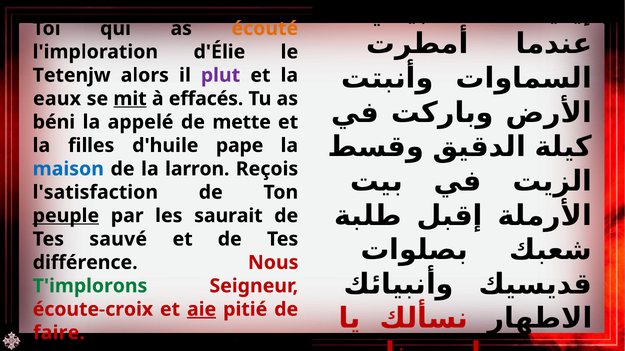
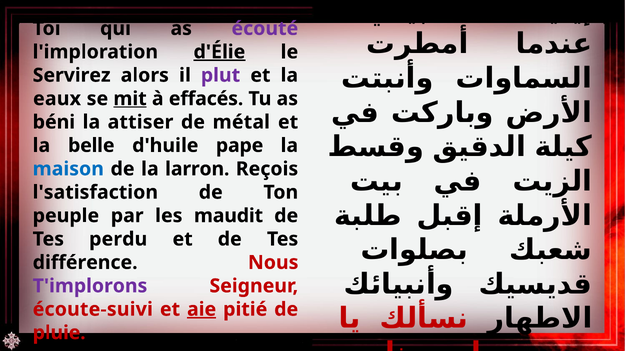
écouté colour: orange -> purple
d'Élie underline: none -> present
Tetenjw: Tetenjw -> Servirez
appelé: appelé -> attiser
mette: mette -> métal
filles: filles -> belle
peuple underline: present -> none
saurait: saurait -> maudit
sauvé: sauvé -> perdu
T'implorons colour: green -> purple
écoute-croix: écoute-croix -> écoute-suivi
faire: faire -> pluie
